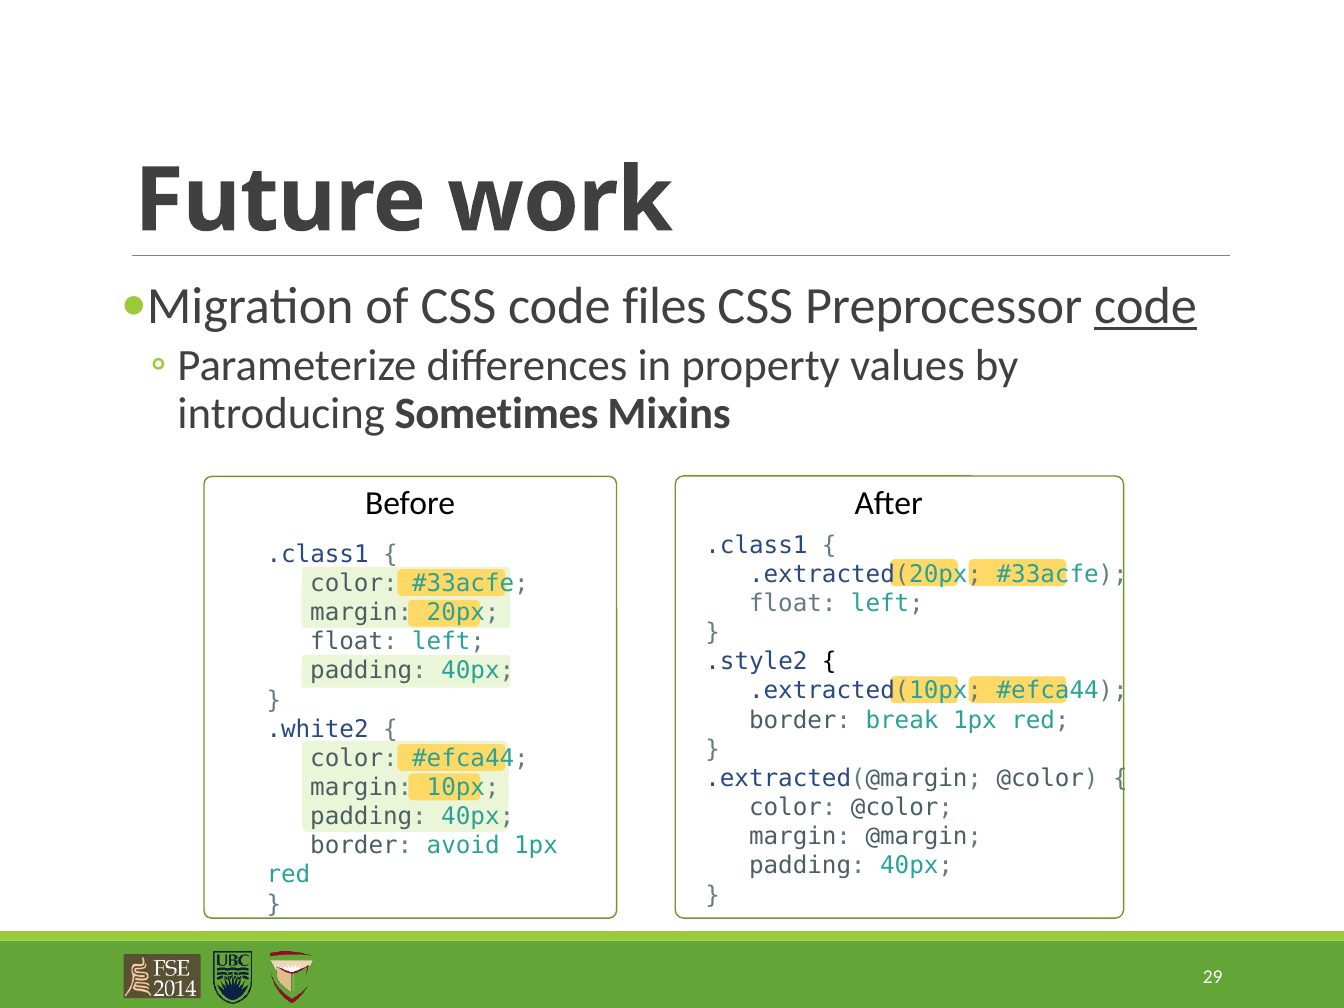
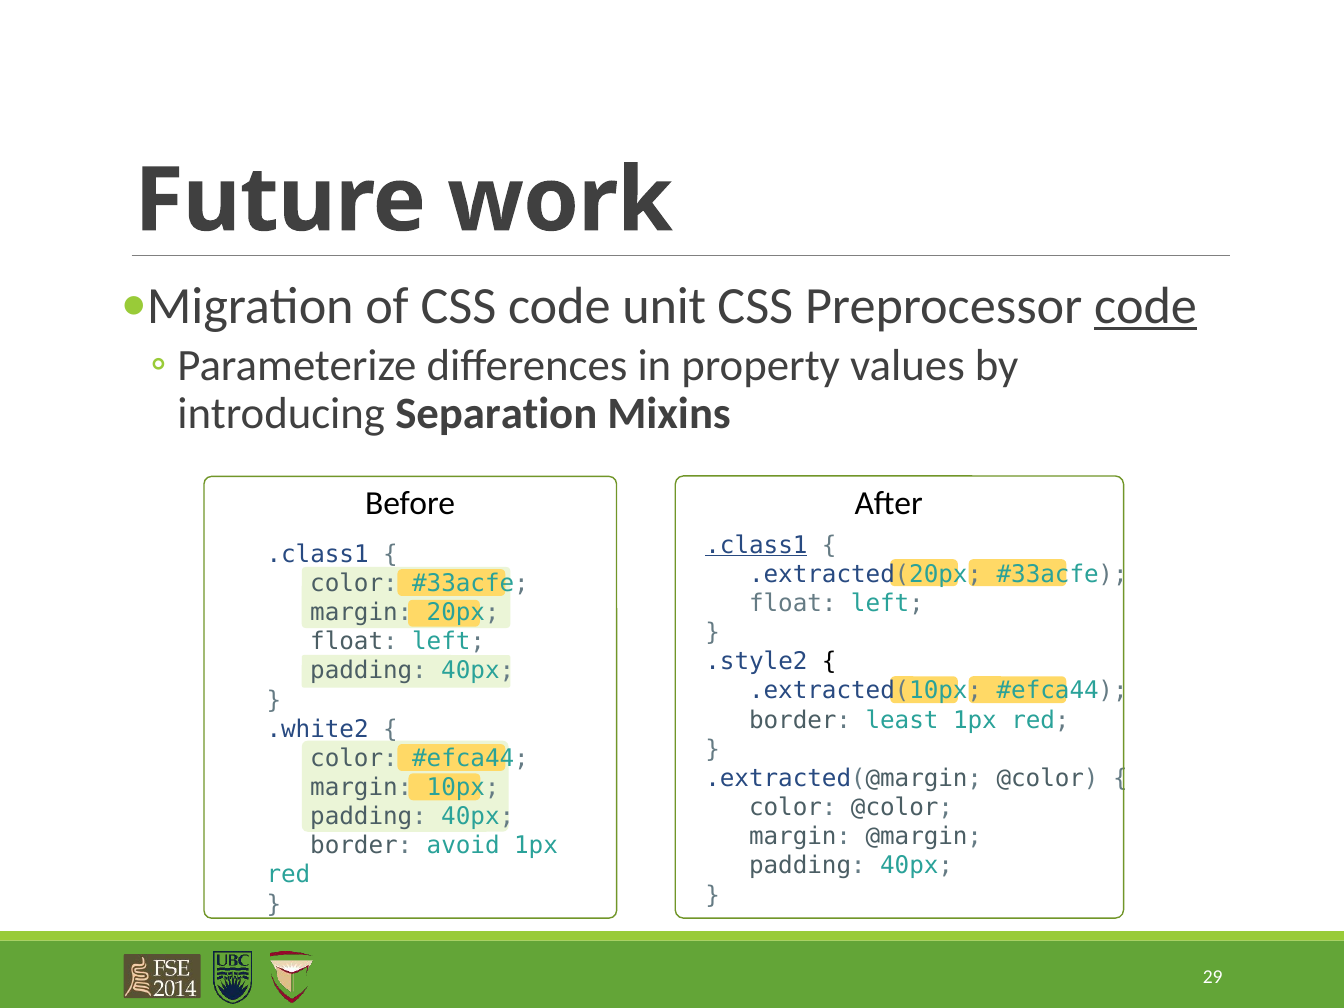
files: files -> unit
Sometimes: Sometimes -> Separation
.class1 at (756, 545) underline: none -> present
break: break -> least
